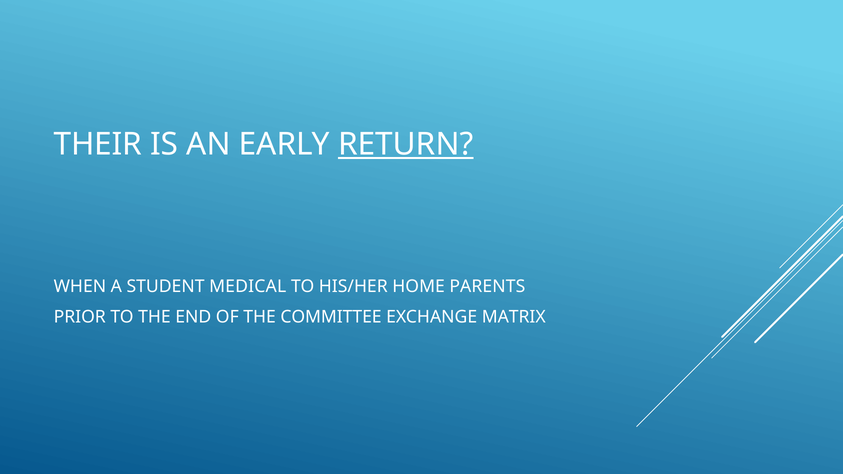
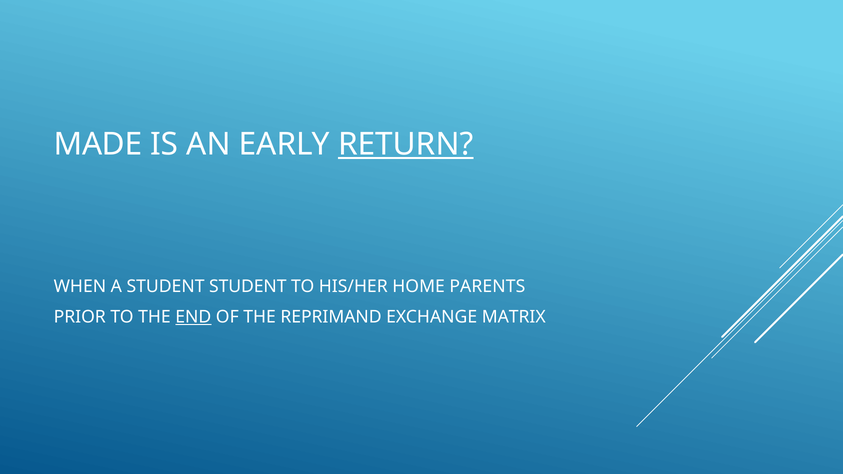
THEIR: THEIR -> MADE
STUDENT MEDICAL: MEDICAL -> STUDENT
END underline: none -> present
COMMITTEE: COMMITTEE -> REPRIMAND
